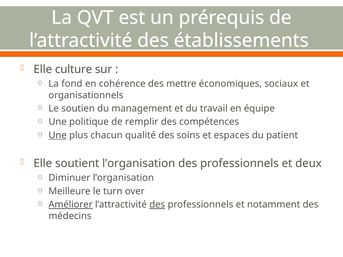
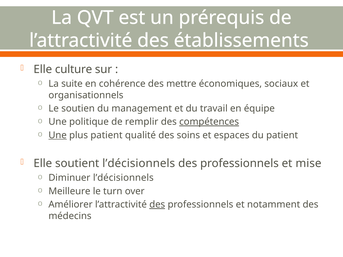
fond: fond -> suite
compétences underline: none -> present
plus chacun: chacun -> patient
soutient l’organisation: l’organisation -> l’décisionnels
deux: deux -> mise
Diminuer l’organisation: l’organisation -> l’décisionnels
Améliorer underline: present -> none
